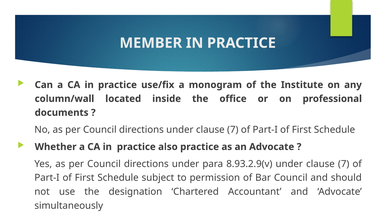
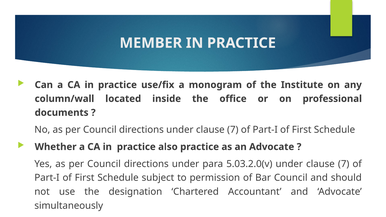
8.93.2.9(v: 8.93.2.9(v -> 5.03.2.0(v
